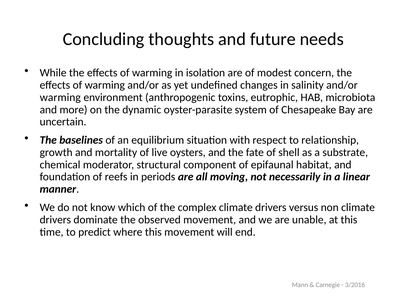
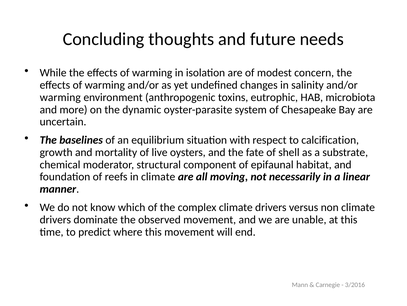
relationship: relationship -> calcification
in periods: periods -> climate
